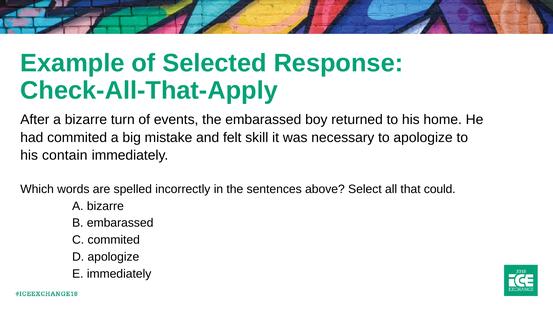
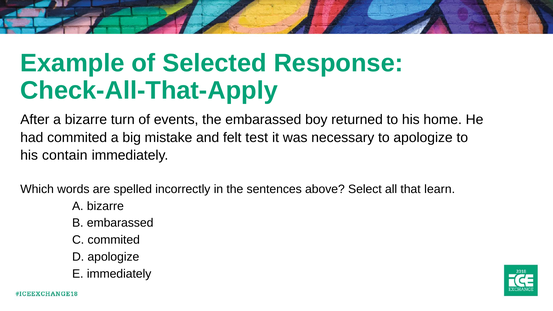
skill: skill -> test
could: could -> learn
